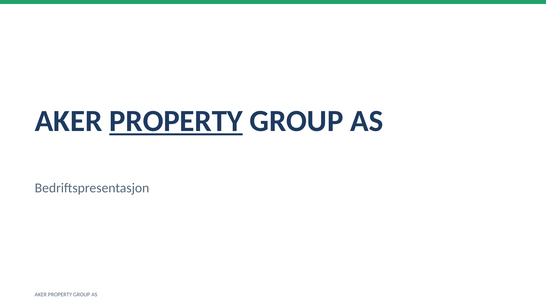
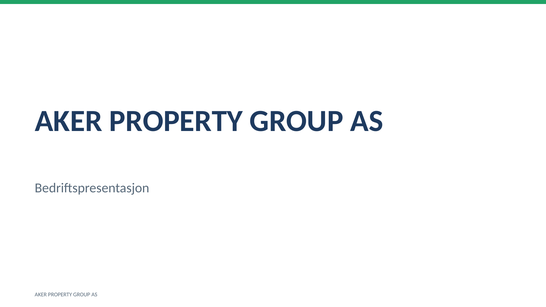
PROPERTY at (176, 121) underline: present -> none
